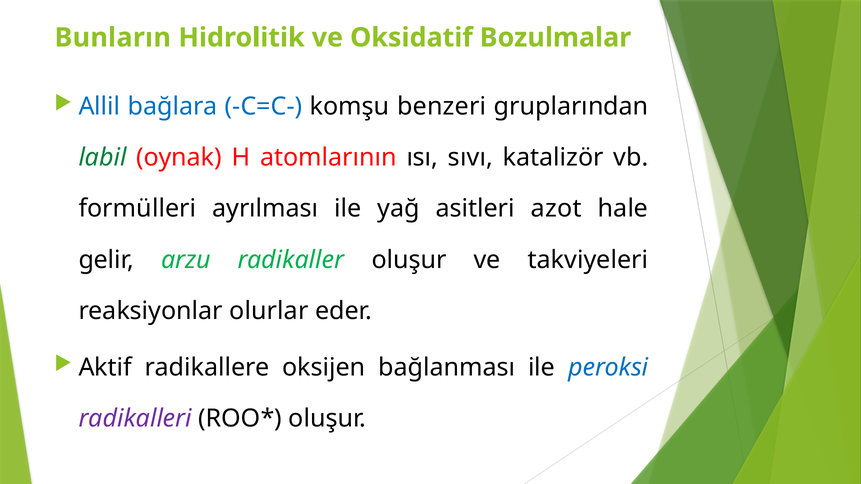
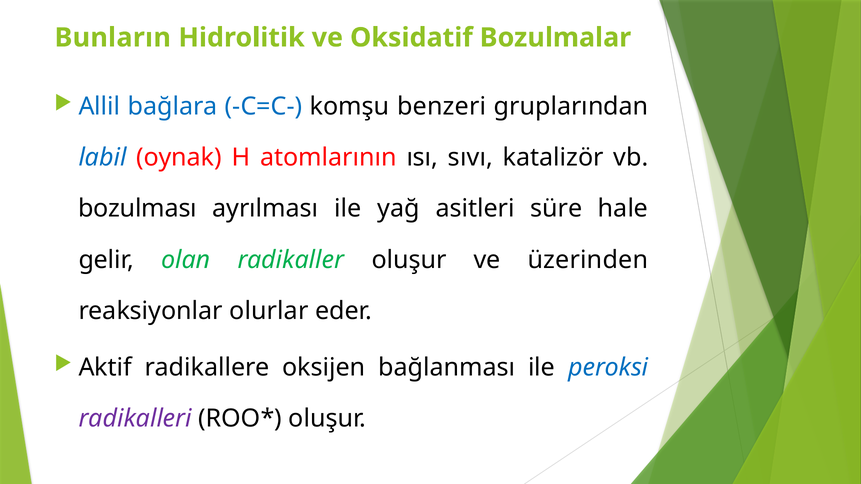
labil colour: green -> blue
formülleri: formülleri -> bozulması
azot: azot -> süre
arzu: arzu -> olan
takviyeleri: takviyeleri -> üzerinden
